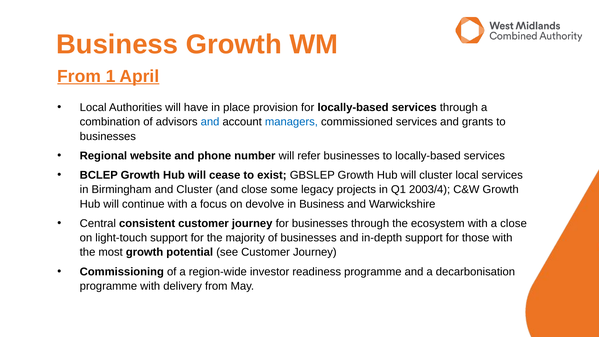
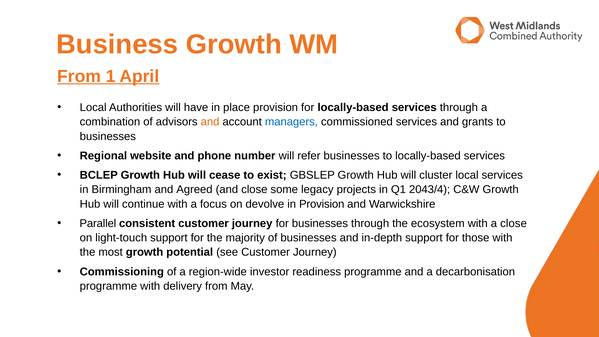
and at (210, 122) colour: blue -> orange
and Cluster: Cluster -> Agreed
2003/4: 2003/4 -> 2043/4
in Business: Business -> Provision
Central: Central -> Parallel
